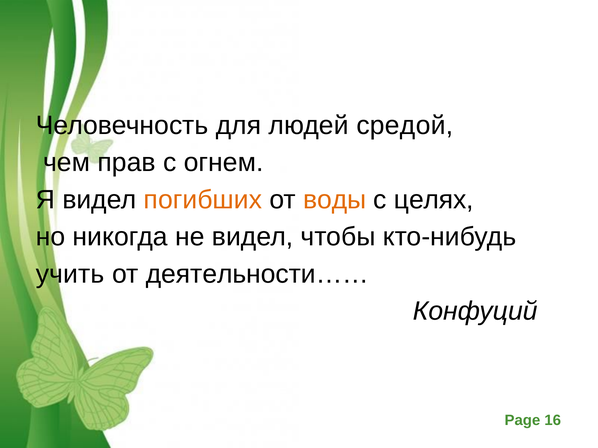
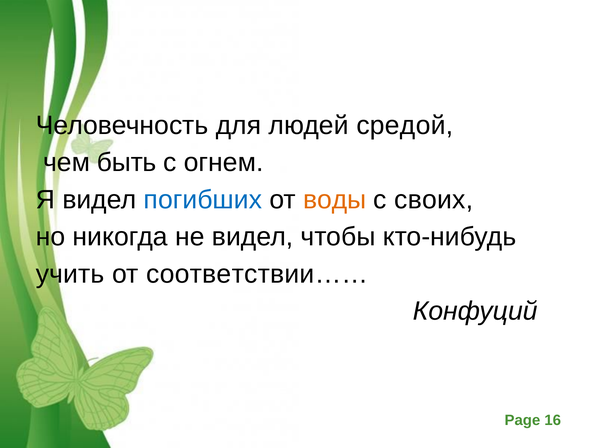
прав: прав -> быть
погибших colour: orange -> blue
целях: целях -> своих
деятельности……: деятельности…… -> соответствии……
